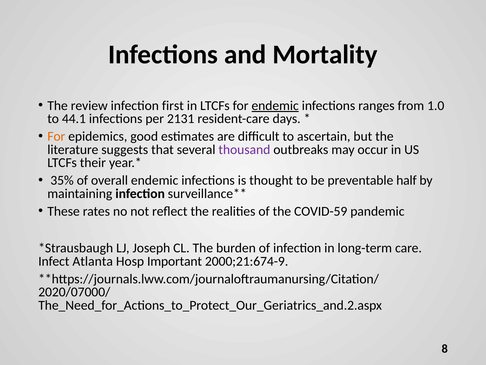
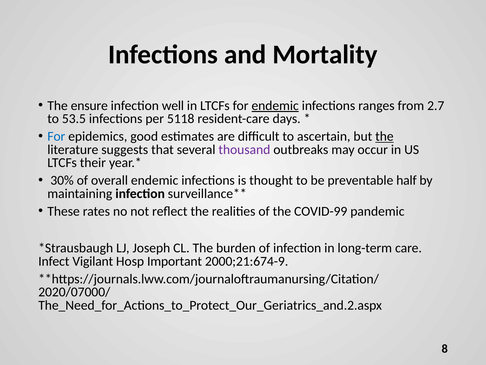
review: review -> ensure
first: first -> well
1.0: 1.0 -> 2.7
44.1: 44.1 -> 53.5
2131: 2131 -> 5118
For at (56, 136) colour: orange -> blue
the at (384, 136) underline: none -> present
35%: 35% -> 30%
COVID-59: COVID-59 -> COVID-99
Atlanta: Atlanta -> Vigilant
